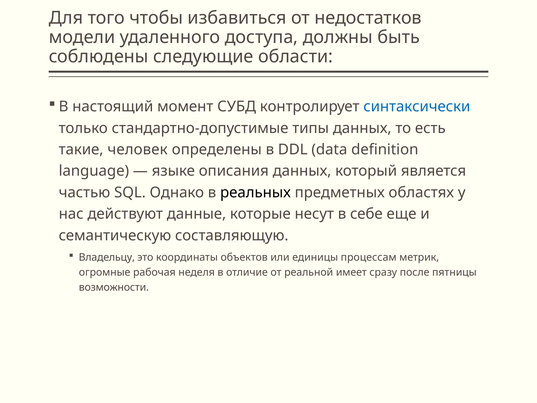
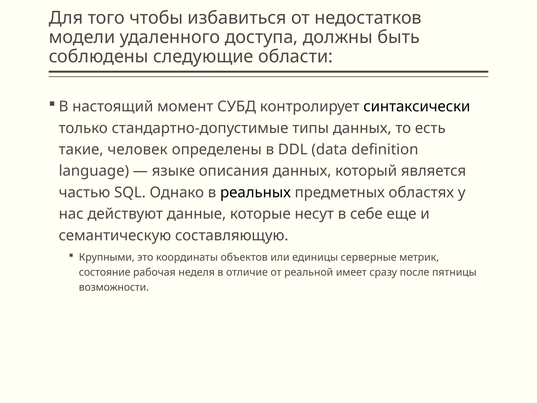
синтаксически colour: blue -> black
Владельцу: Владельцу -> Крупными
процессам: процессам -> серверные
огромные: огромные -> состояние
